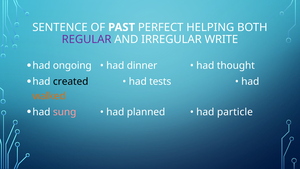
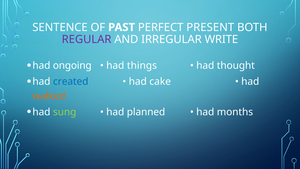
HELPING: HELPING -> PRESENT
dinner: dinner -> things
created colour: black -> blue
tests: tests -> cake
sung colour: pink -> light green
particle: particle -> months
